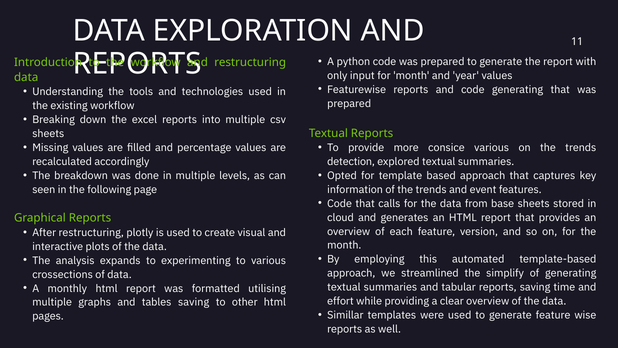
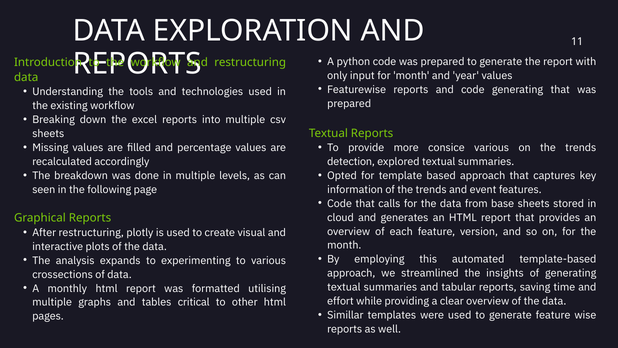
simplify: simplify -> insights
tables saving: saving -> critical
